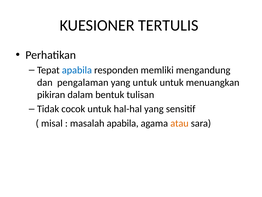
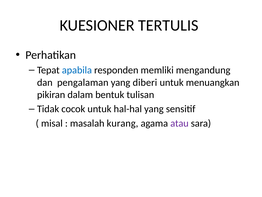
yang untuk: untuk -> diberi
masalah apabila: apabila -> kurang
atau colour: orange -> purple
